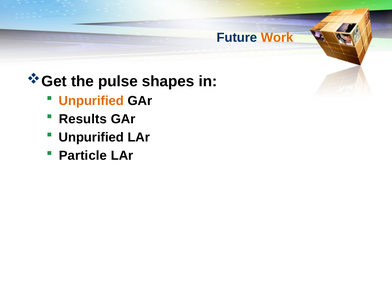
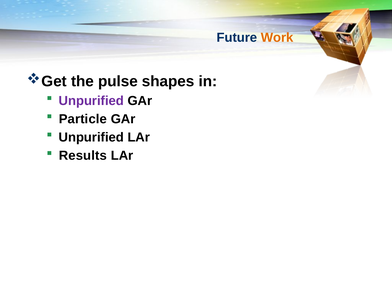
Unpurified at (91, 101) colour: orange -> purple
Results: Results -> Particle
Particle: Particle -> Results
